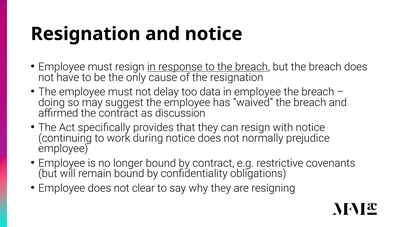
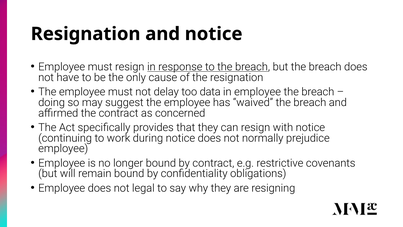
discussion: discussion -> concerned
clear: clear -> legal
